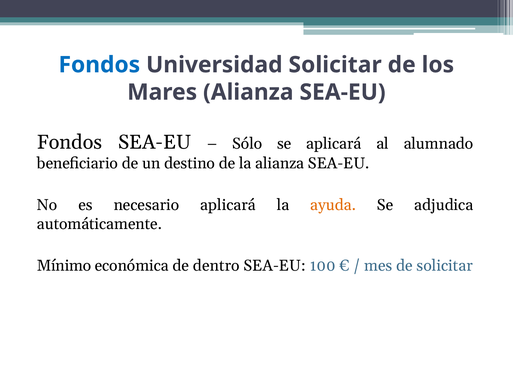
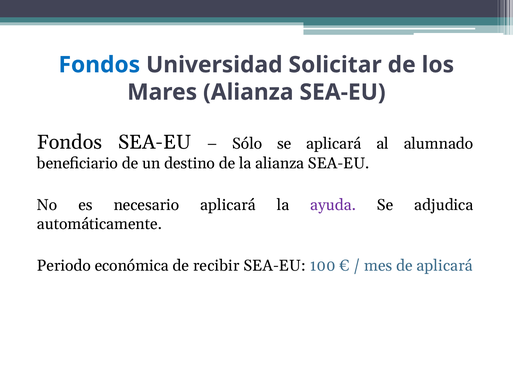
ayuda colour: orange -> purple
Mínimo: Mínimo -> Periodo
dentro: dentro -> recibir
de solicitar: solicitar -> aplicará
